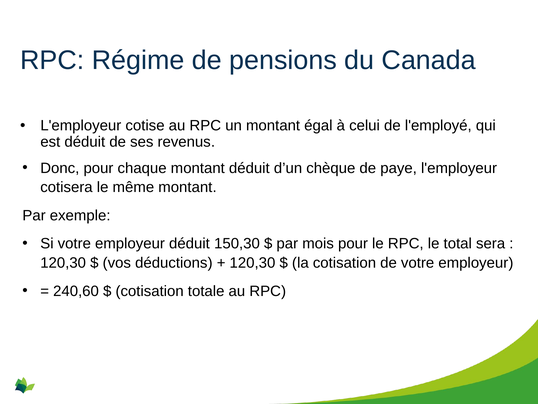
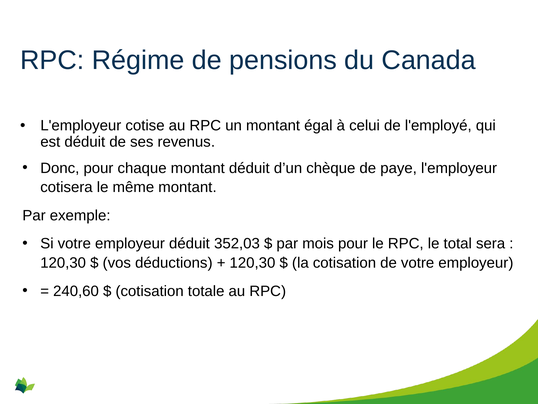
150,30: 150,30 -> 352,03
